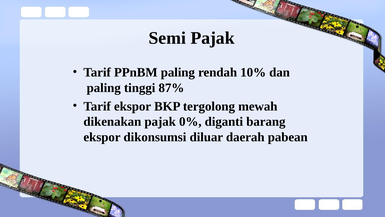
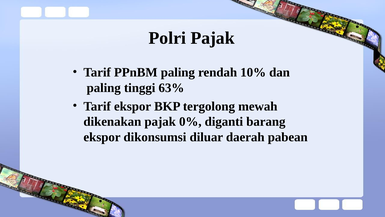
Semi: Semi -> Polri
87%: 87% -> 63%
